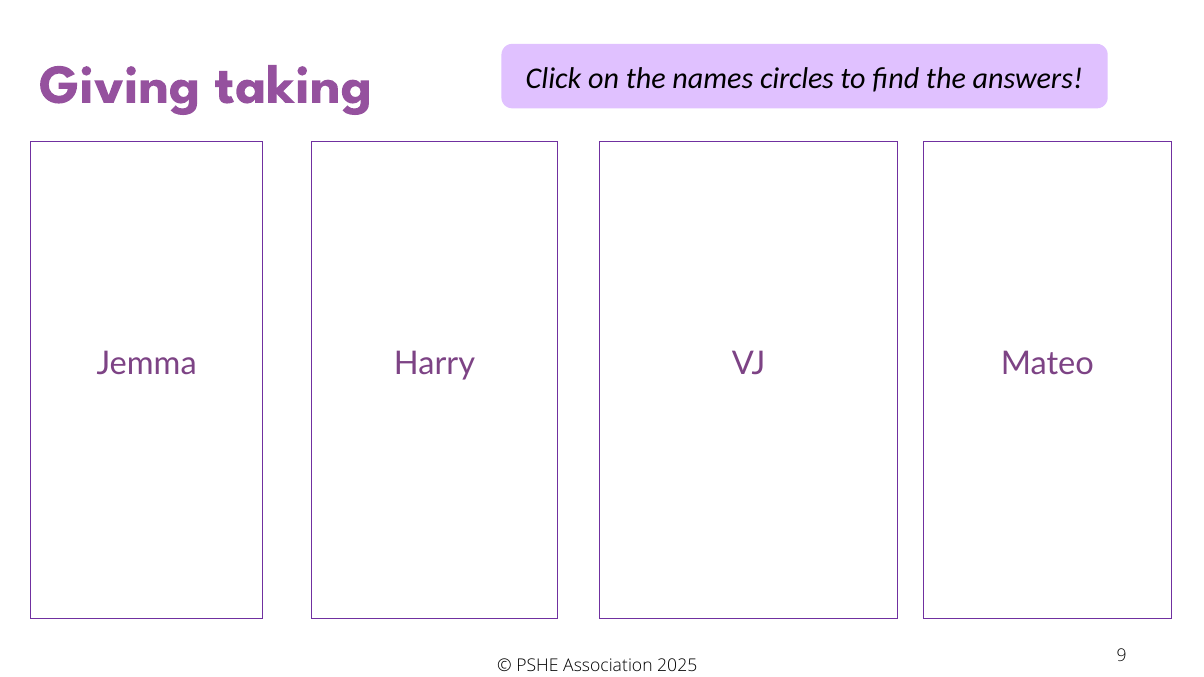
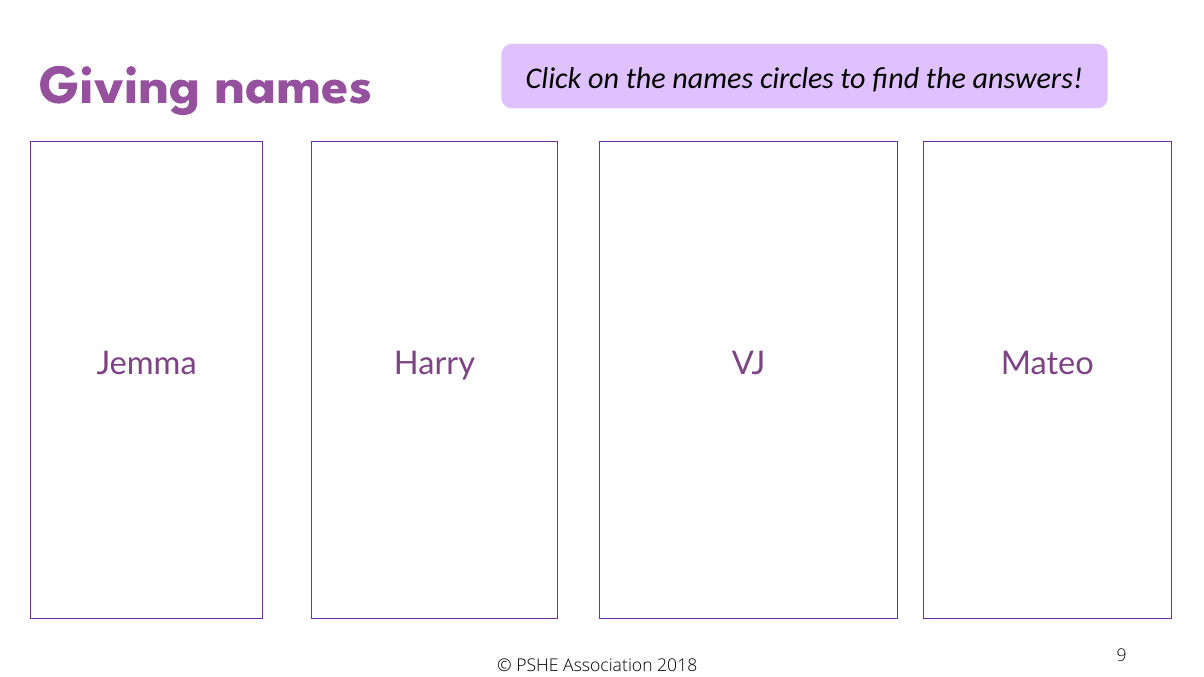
Giving taking: taking -> names
2025: 2025 -> 2018
